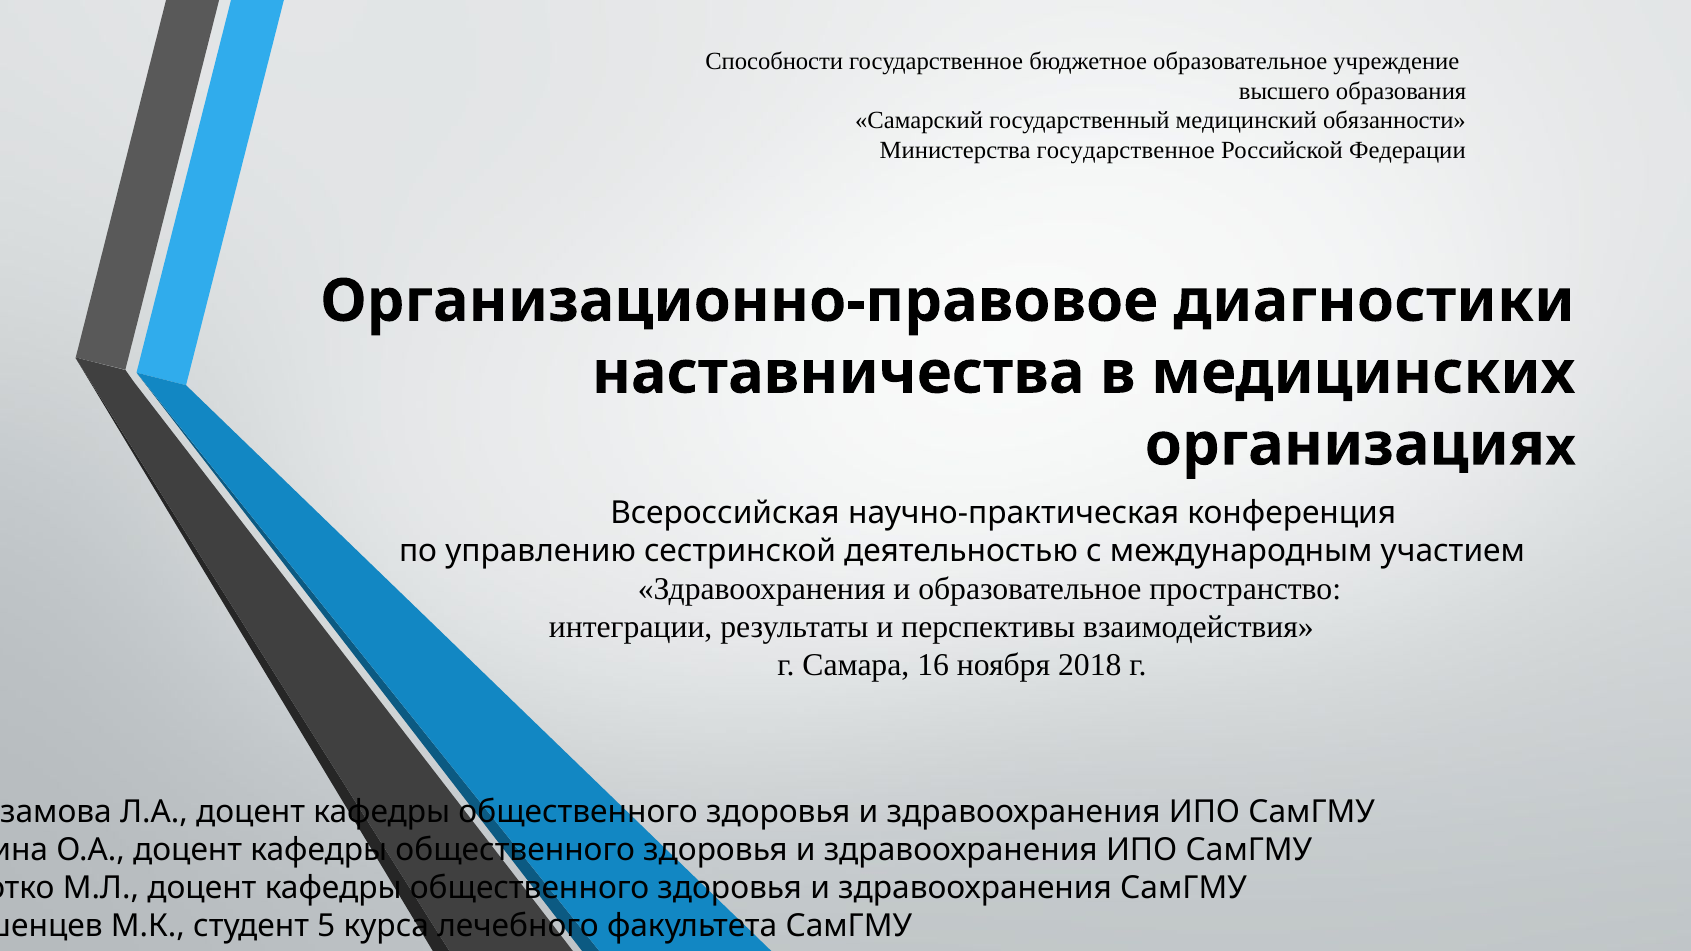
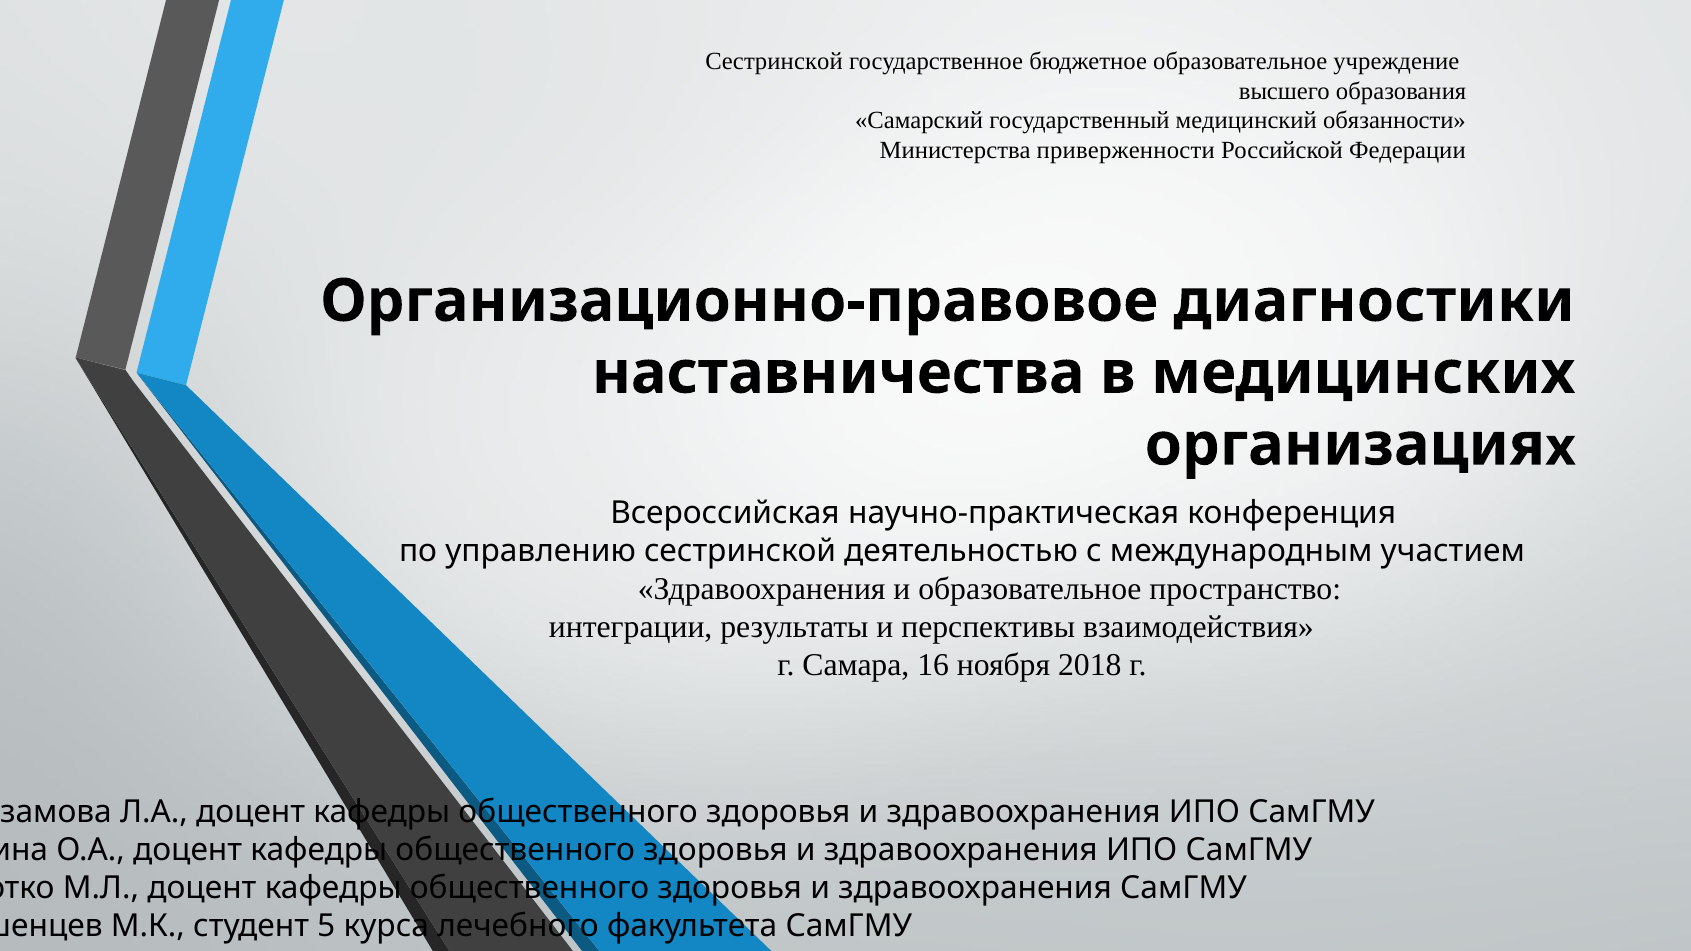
Способности at (774, 61): Способности -> Сестринской
Министерства государственное: государственное -> приверженности
